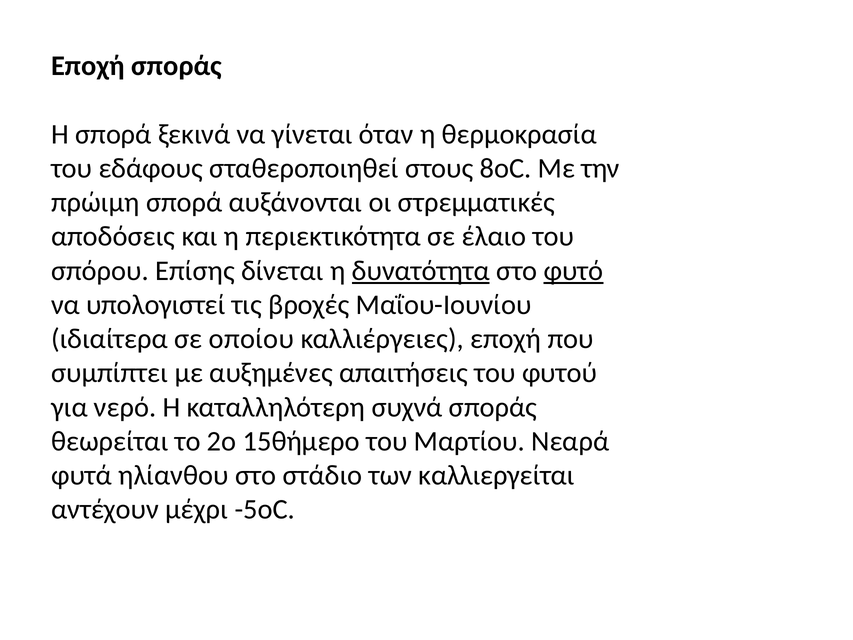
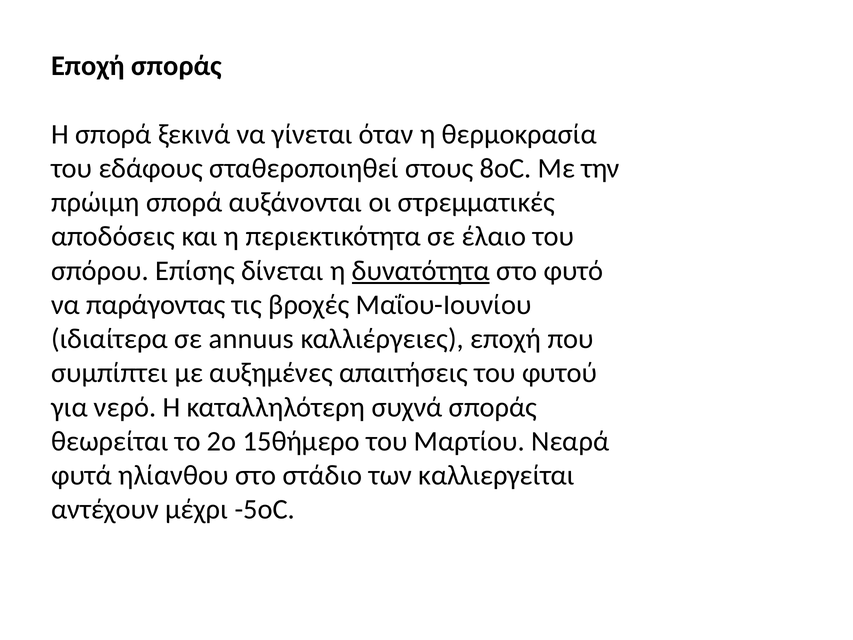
φυτό underline: present -> none
υπολογιστεί: υπολογιστεί -> παράγοντας
οποίου: οποίου -> annuus
